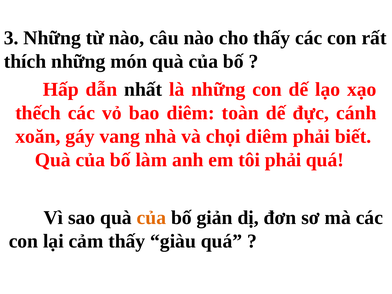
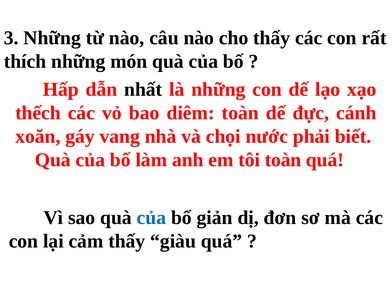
chọi diêm: diêm -> nước
tôi phải: phải -> toàn
của at (151, 218) colour: orange -> blue
